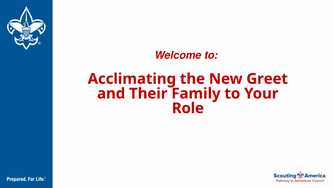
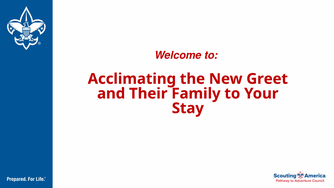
Role: Role -> Stay
